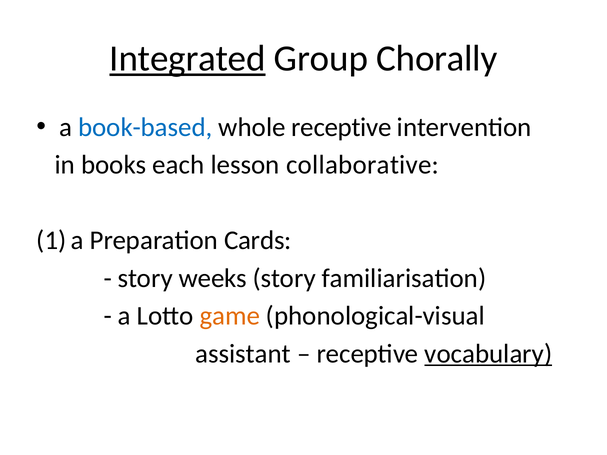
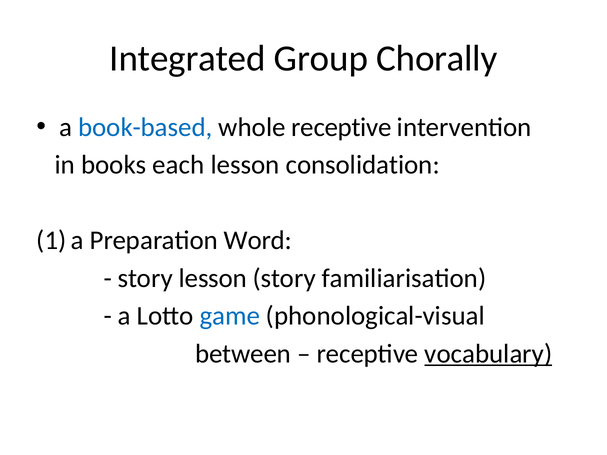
Integrated underline: present -> none
collaborative: collaborative -> consolidation
Cards: Cards -> Word
story weeks: weeks -> lesson
game colour: orange -> blue
assistant: assistant -> between
